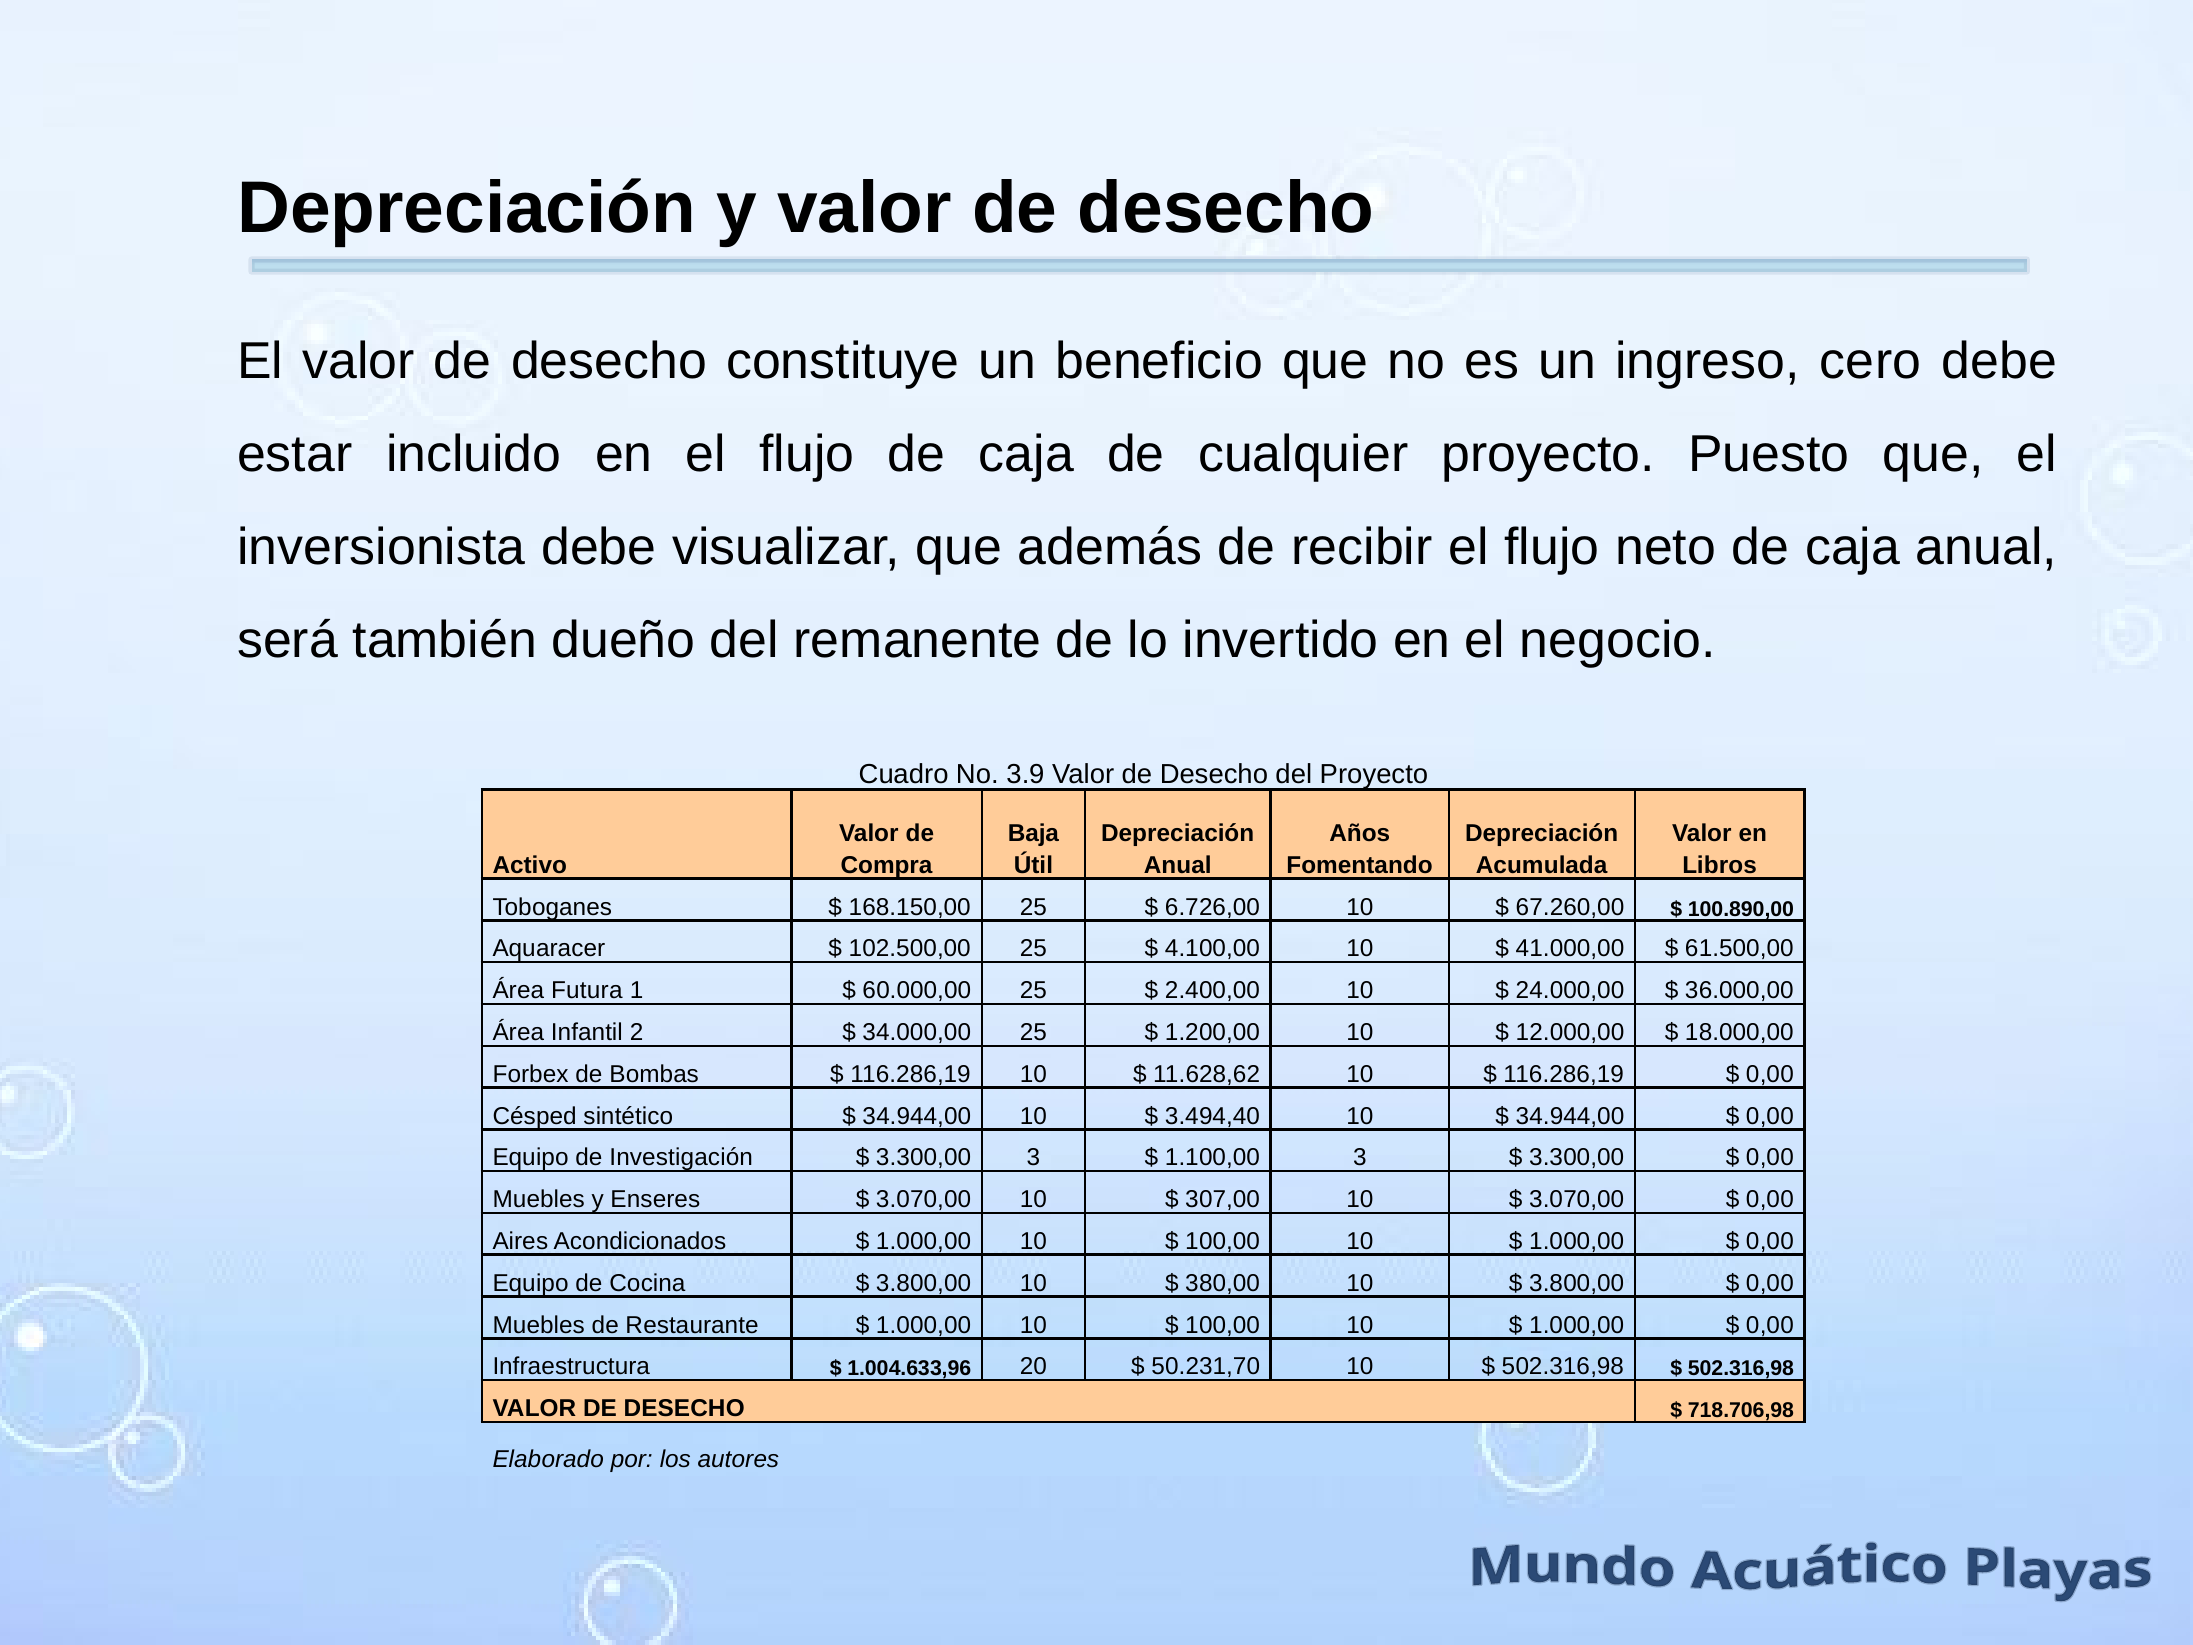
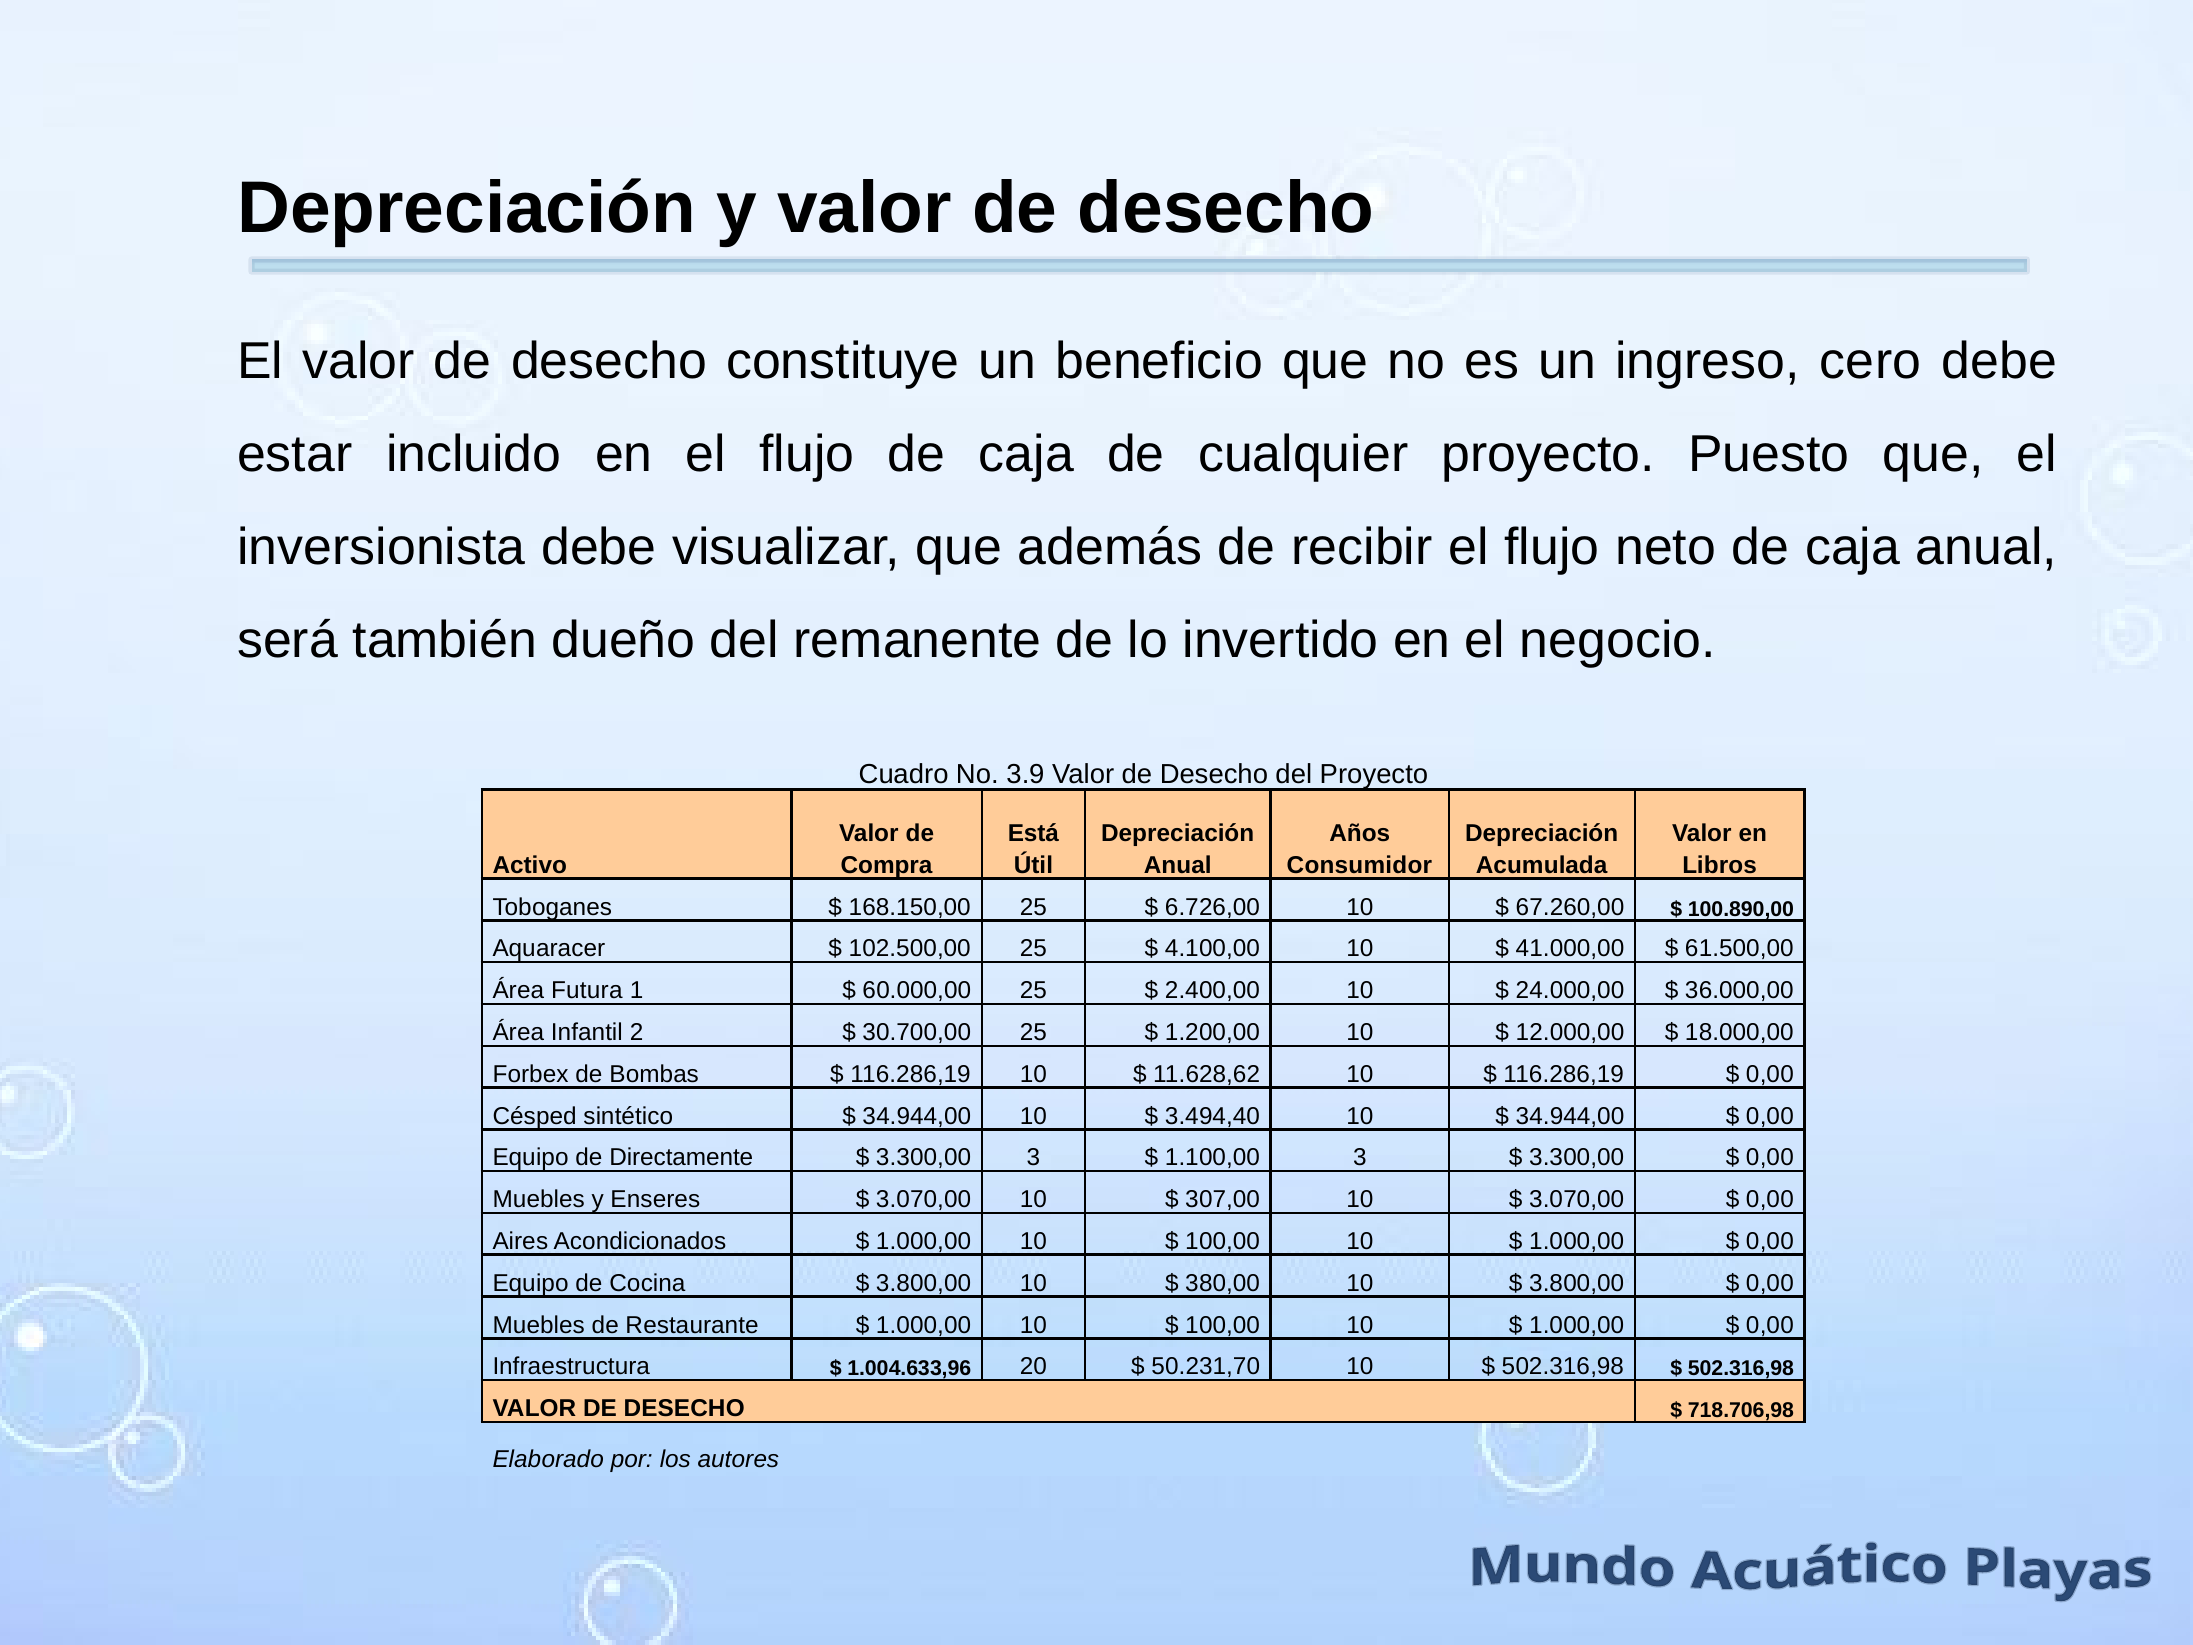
Baja: Baja -> Está
Fomentando: Fomentando -> Consumidor
34.000,00: 34.000,00 -> 30.700,00
Investigación: Investigación -> Directamente
